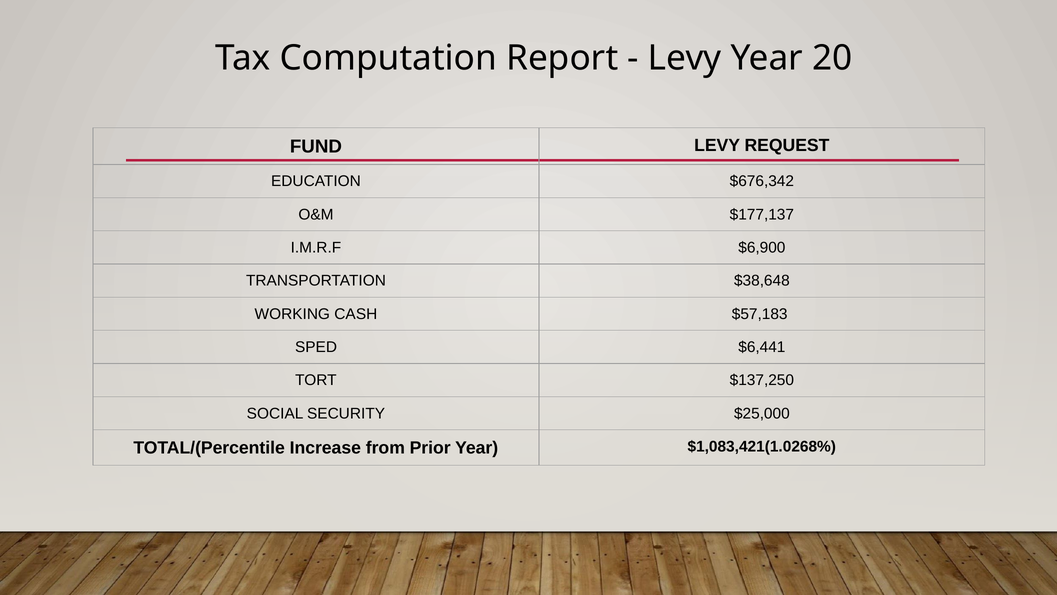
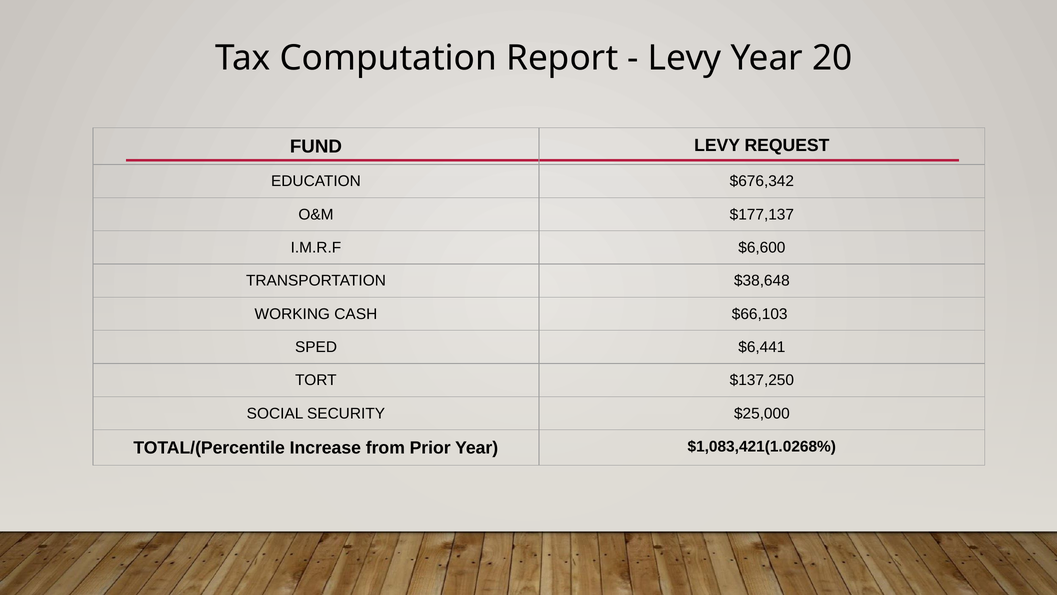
$6,900: $6,900 -> $6,600
$57,183: $57,183 -> $66,103
